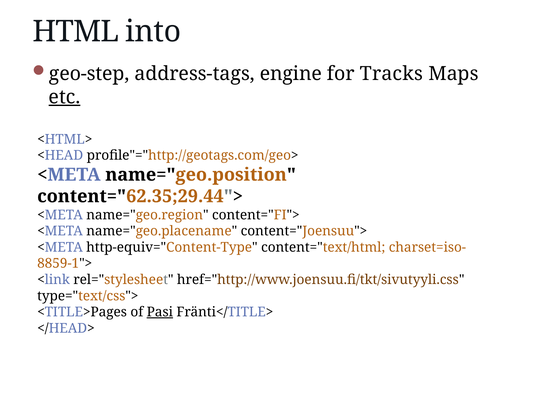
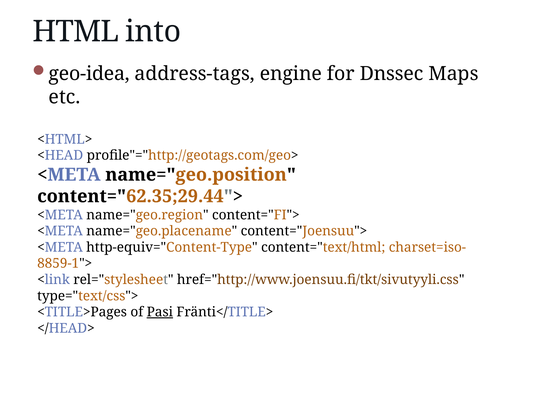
geo-step: geo-step -> geo-idea
Tracks: Tracks -> Dnssec
etc underline: present -> none
